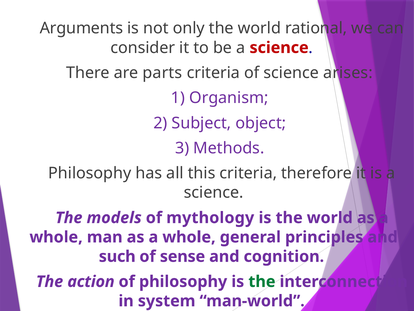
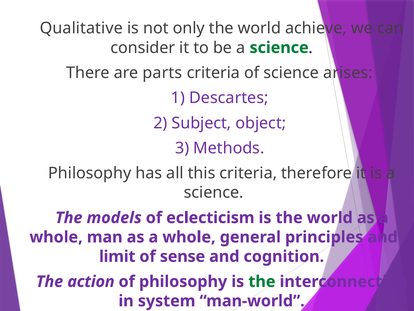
Arguments: Arguments -> Qualitative
rational: rational -> achieve
science at (279, 48) colour: red -> green
Organism: Organism -> Descartes
mythology: mythology -> eclecticism
such: such -> limit
